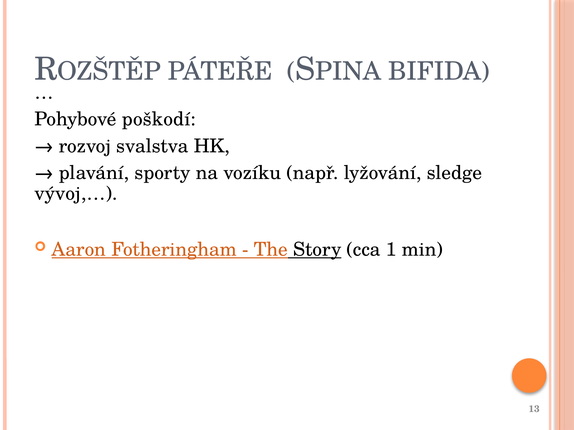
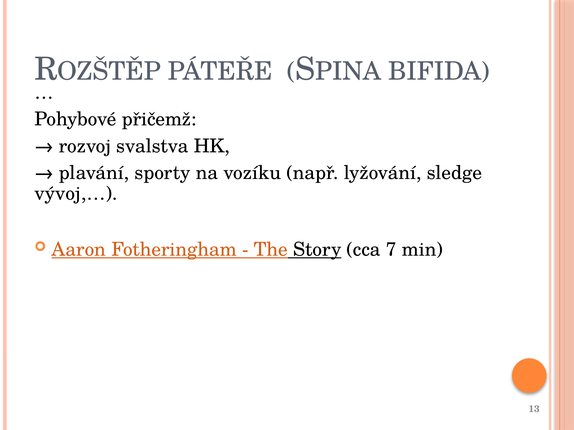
poškodí: poškodí -> přičemž
1: 1 -> 7
